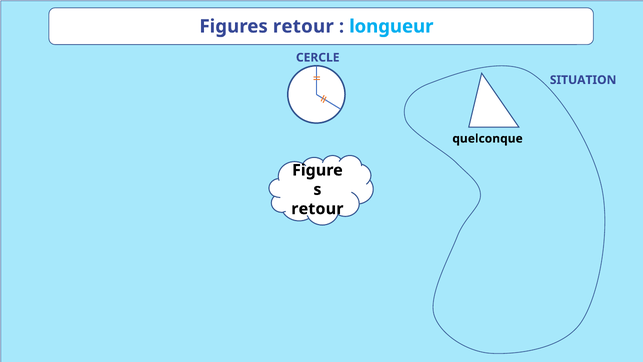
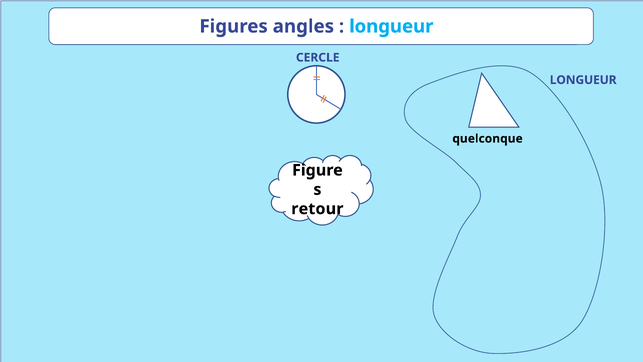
Figures retour: retour -> angles
SITUATION at (583, 80): SITUATION -> LONGUEUR
